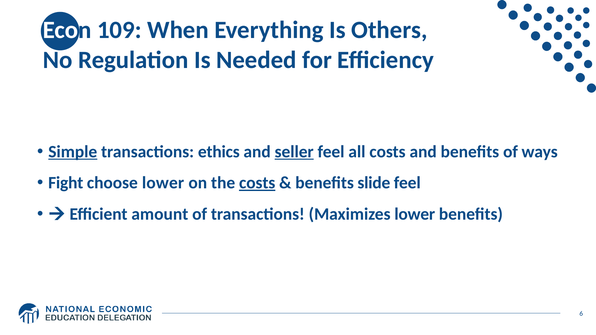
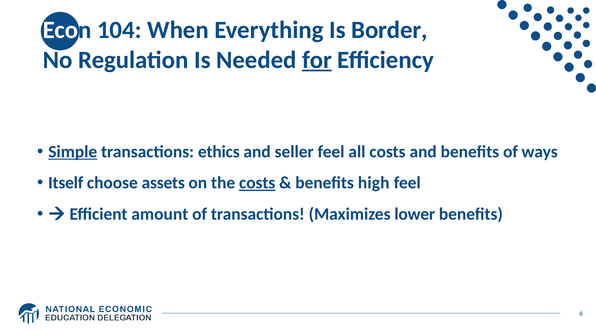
109: 109 -> 104
Others: Others -> Border
for underline: none -> present
seller underline: present -> none
Fight: Fight -> Itself
choose lower: lower -> assets
slide: slide -> high
